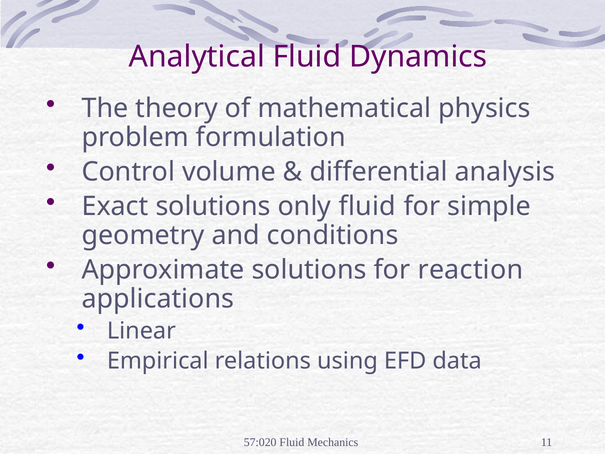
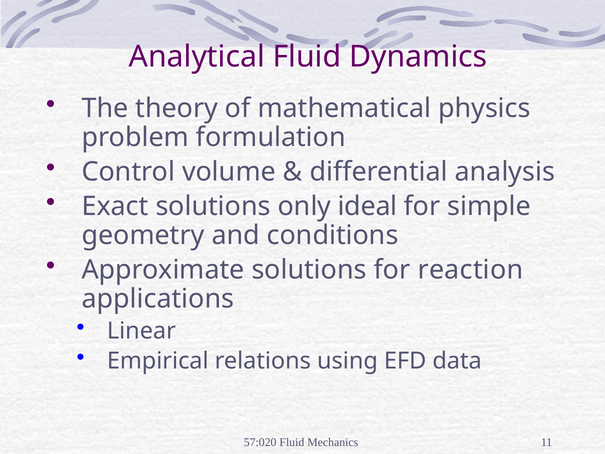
only fluid: fluid -> ideal
